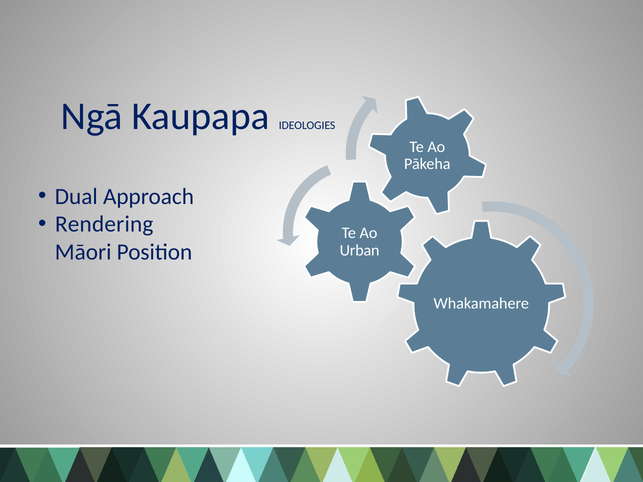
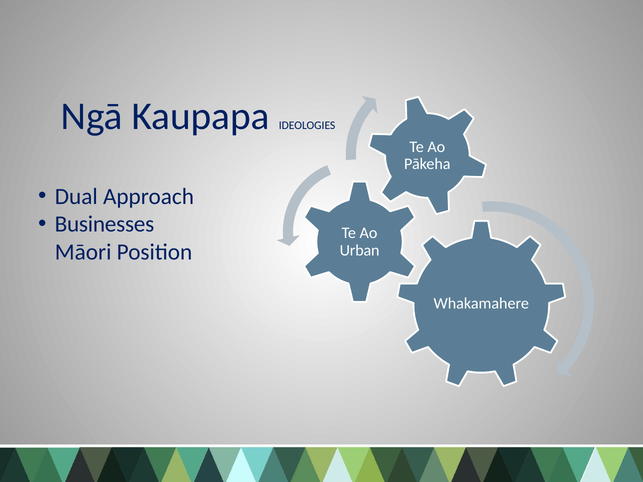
Rendering: Rendering -> Businesses
